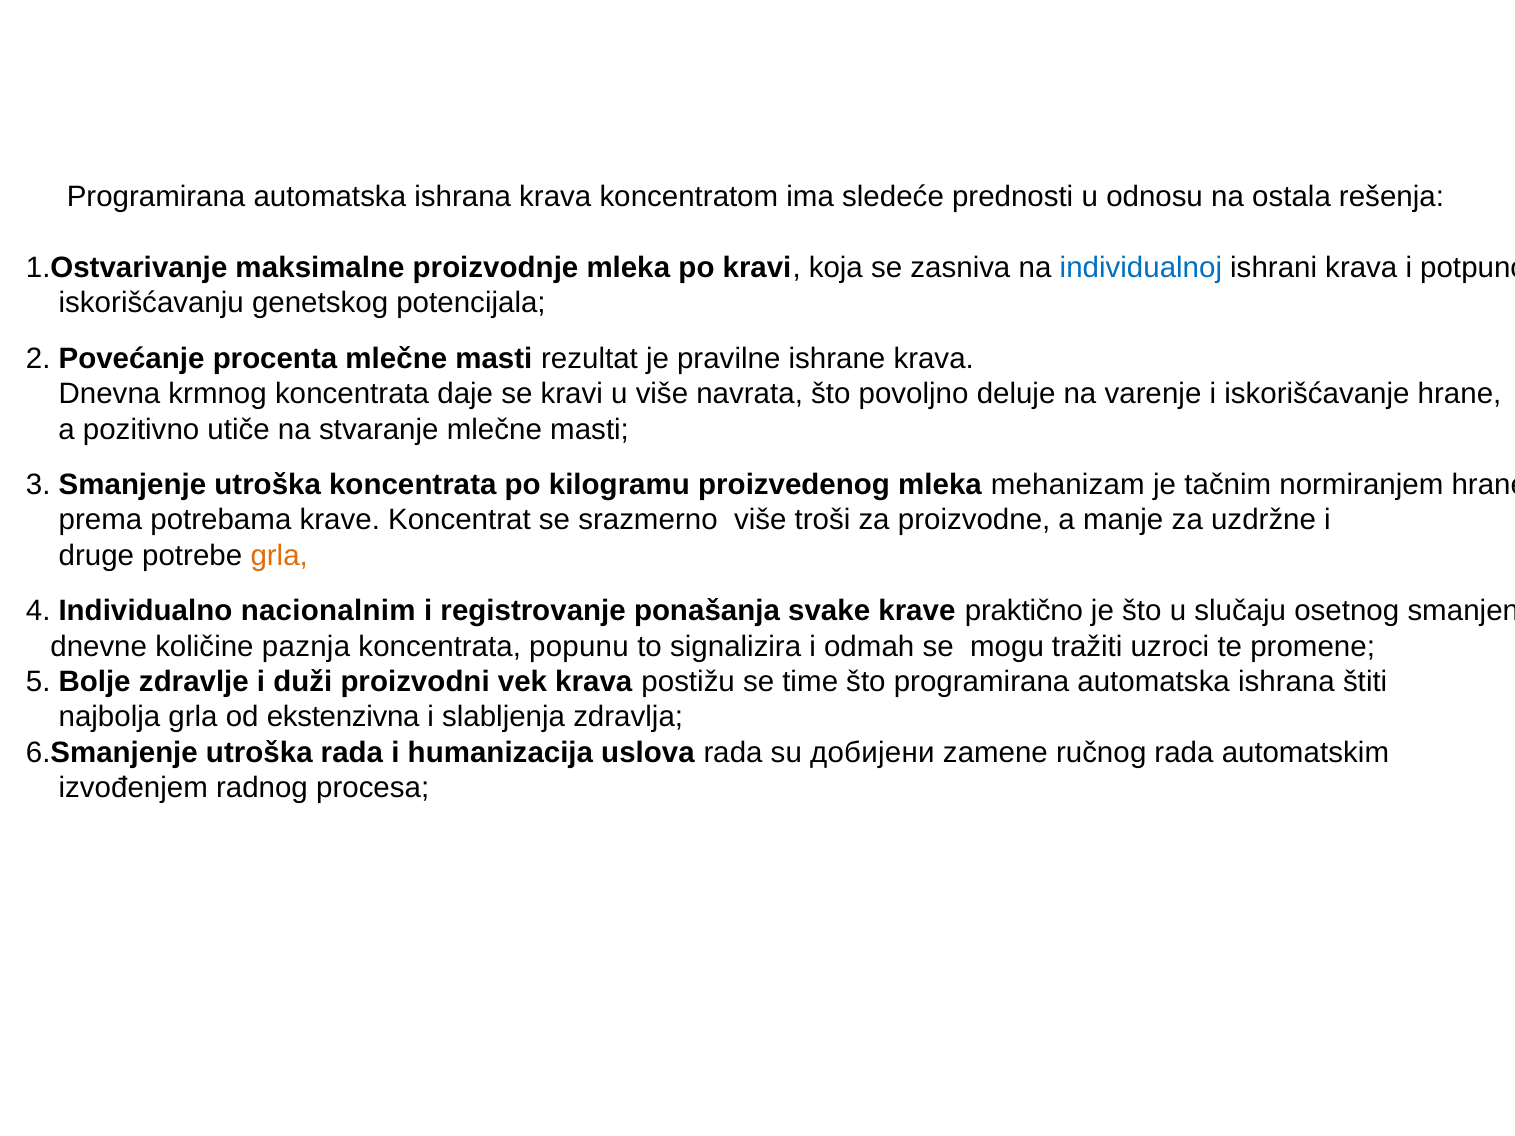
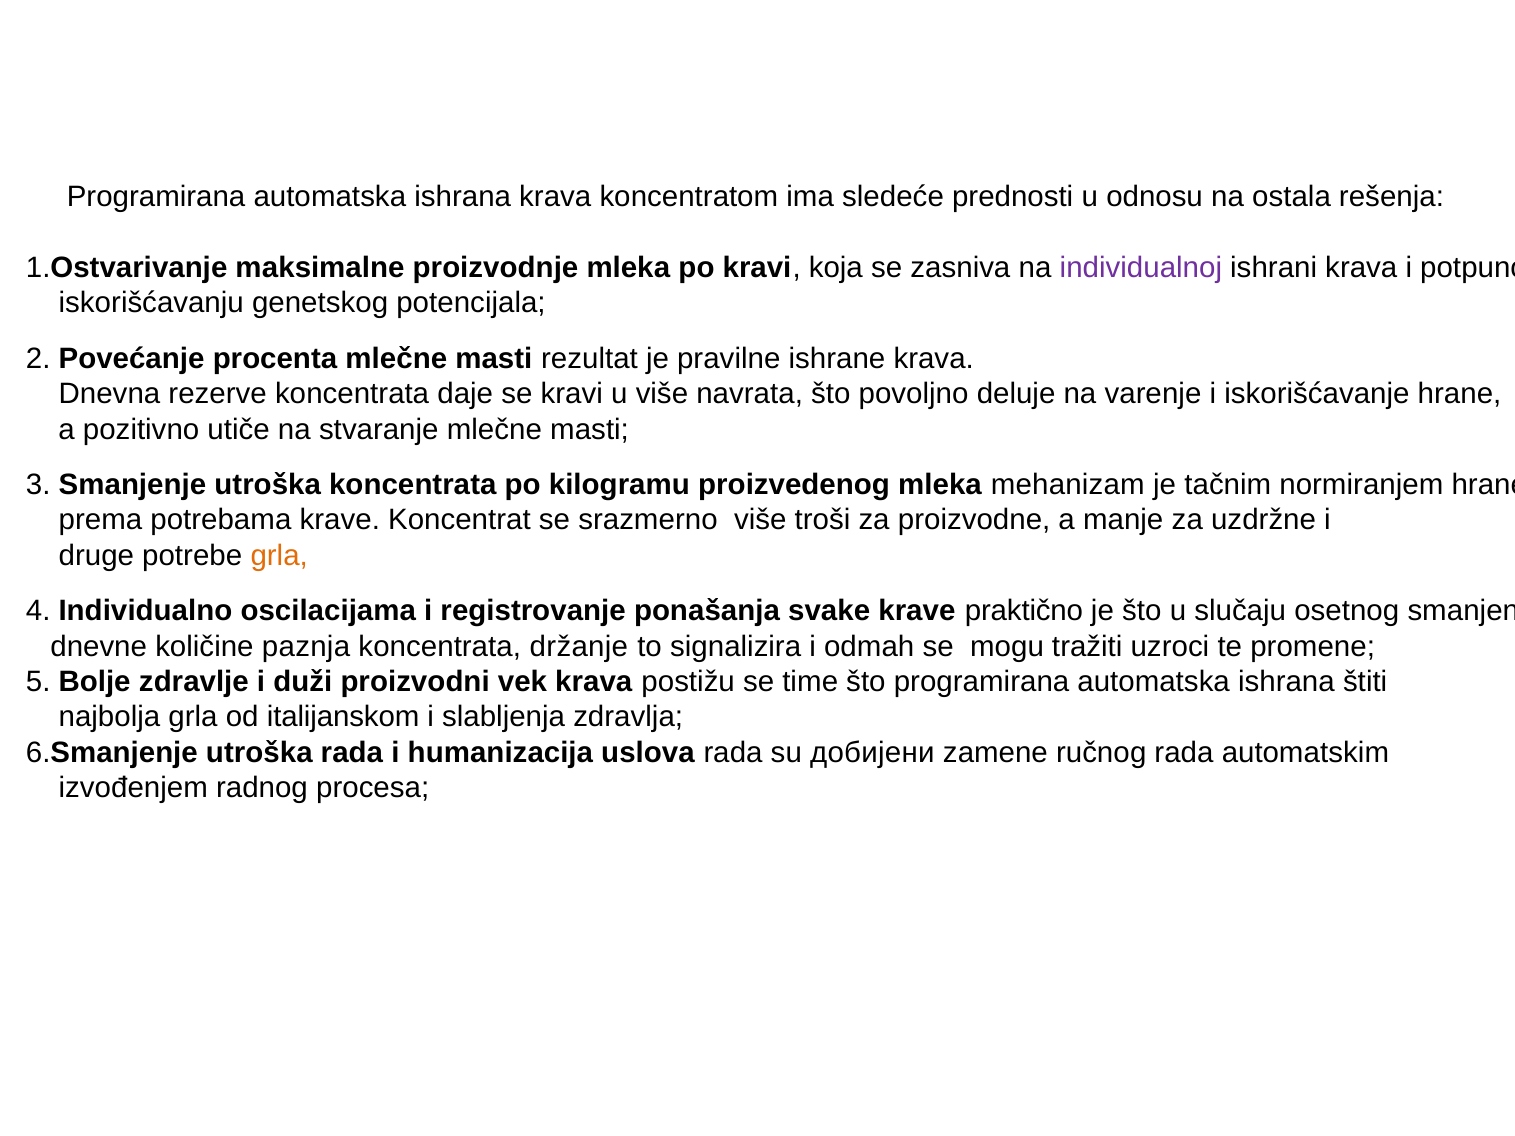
individualnoj colour: blue -> purple
krmnog: krmnog -> rezerve
nacionalnim: nacionalnim -> oscilacijama
popunu: popunu -> držanje
ekstenzivna: ekstenzivna -> italijanskom
